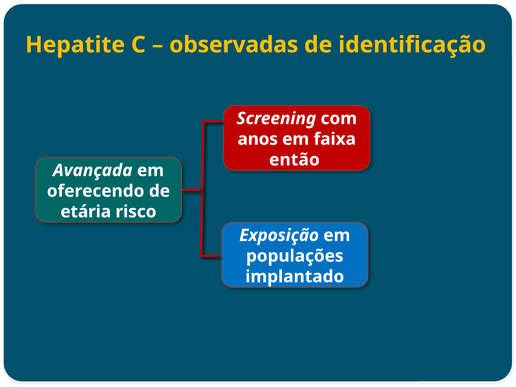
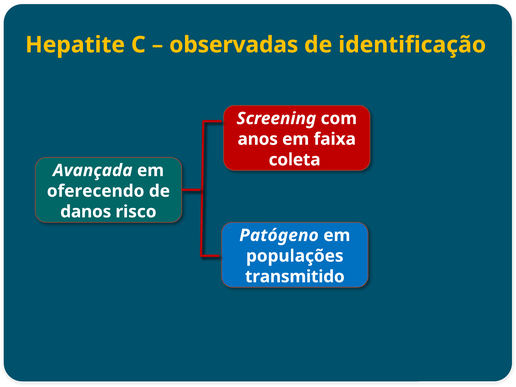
então: então -> coleta
etária: etária -> danos
Exposição: Exposição -> Patógeno
implantado: implantado -> transmitido
